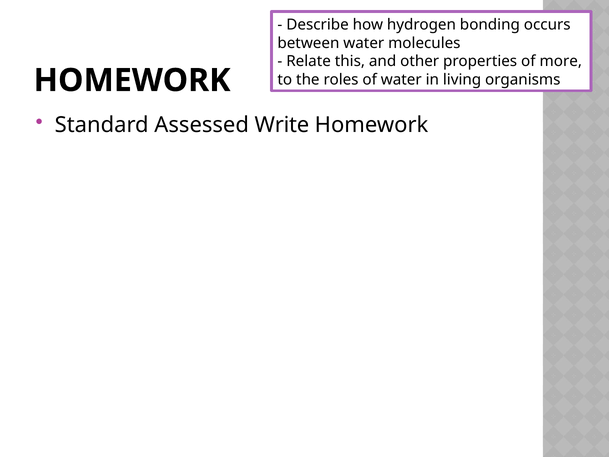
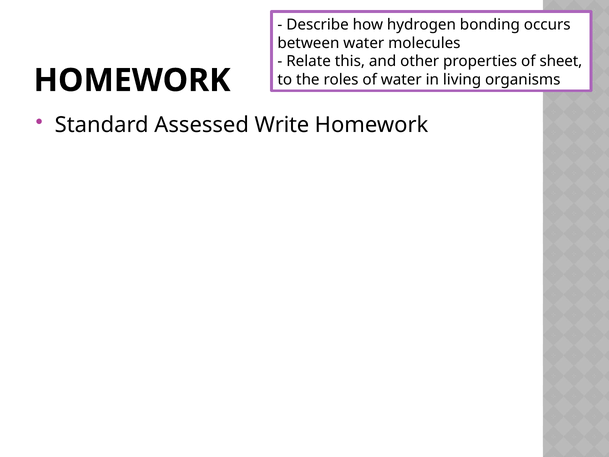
more: more -> sheet
